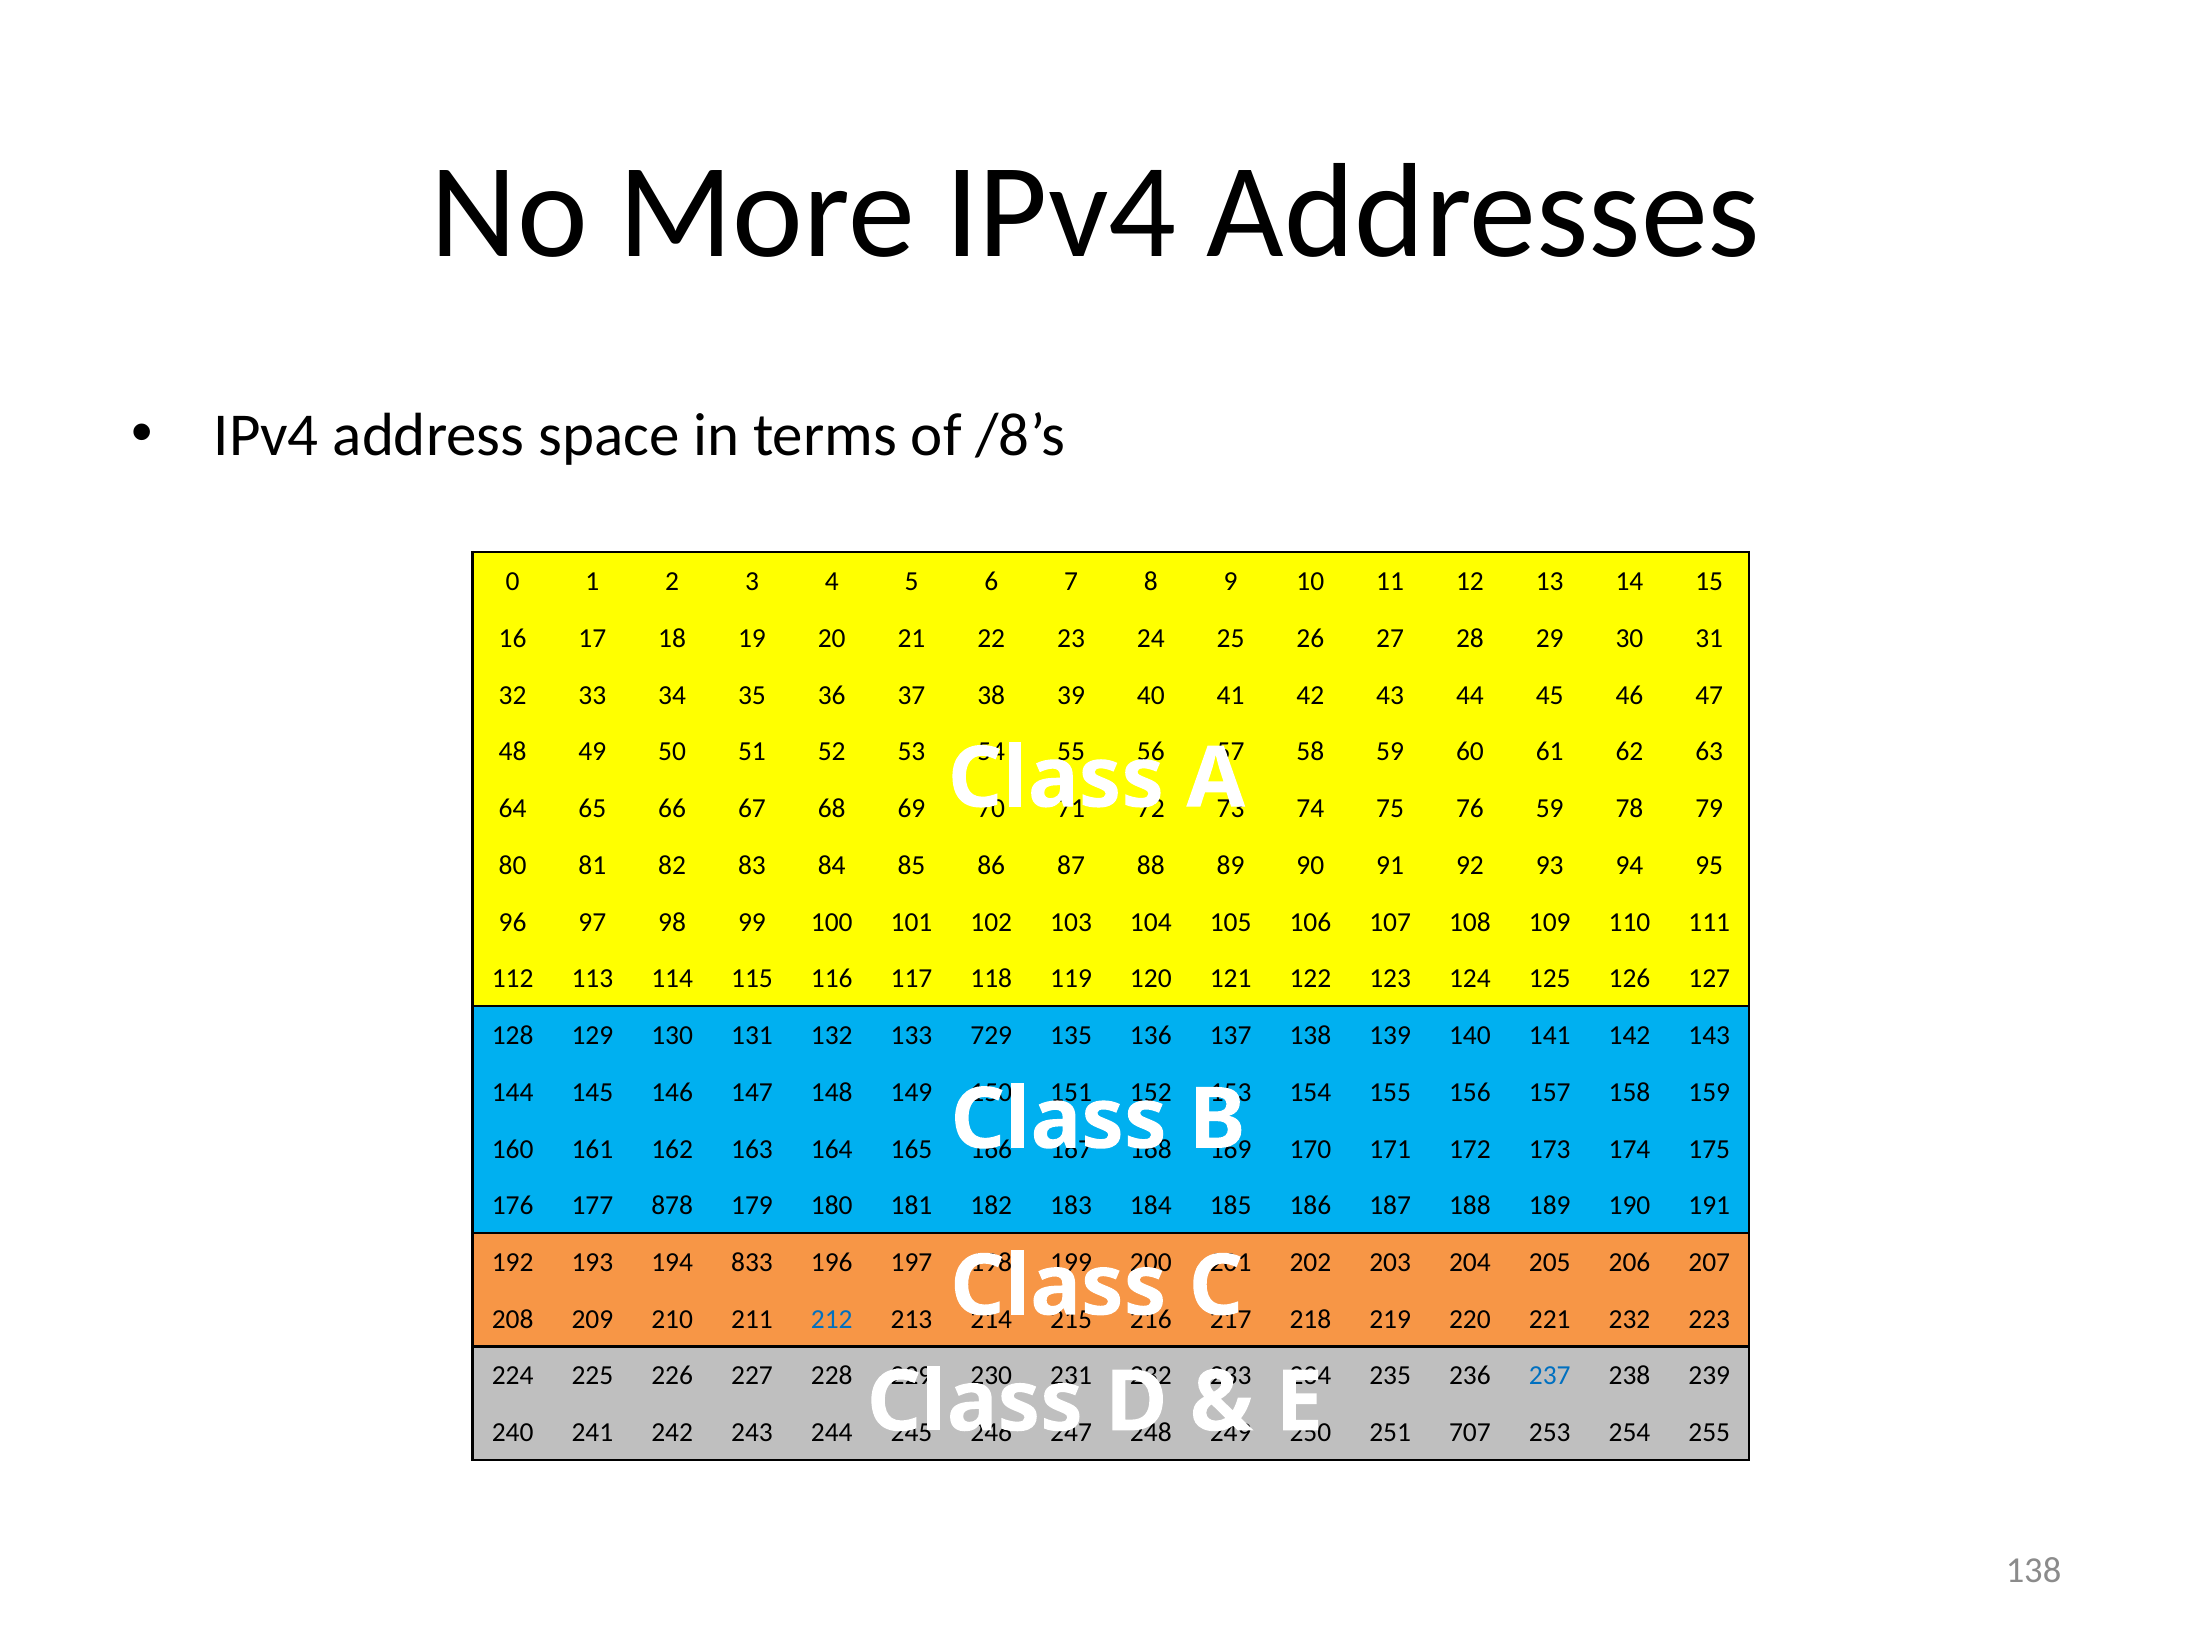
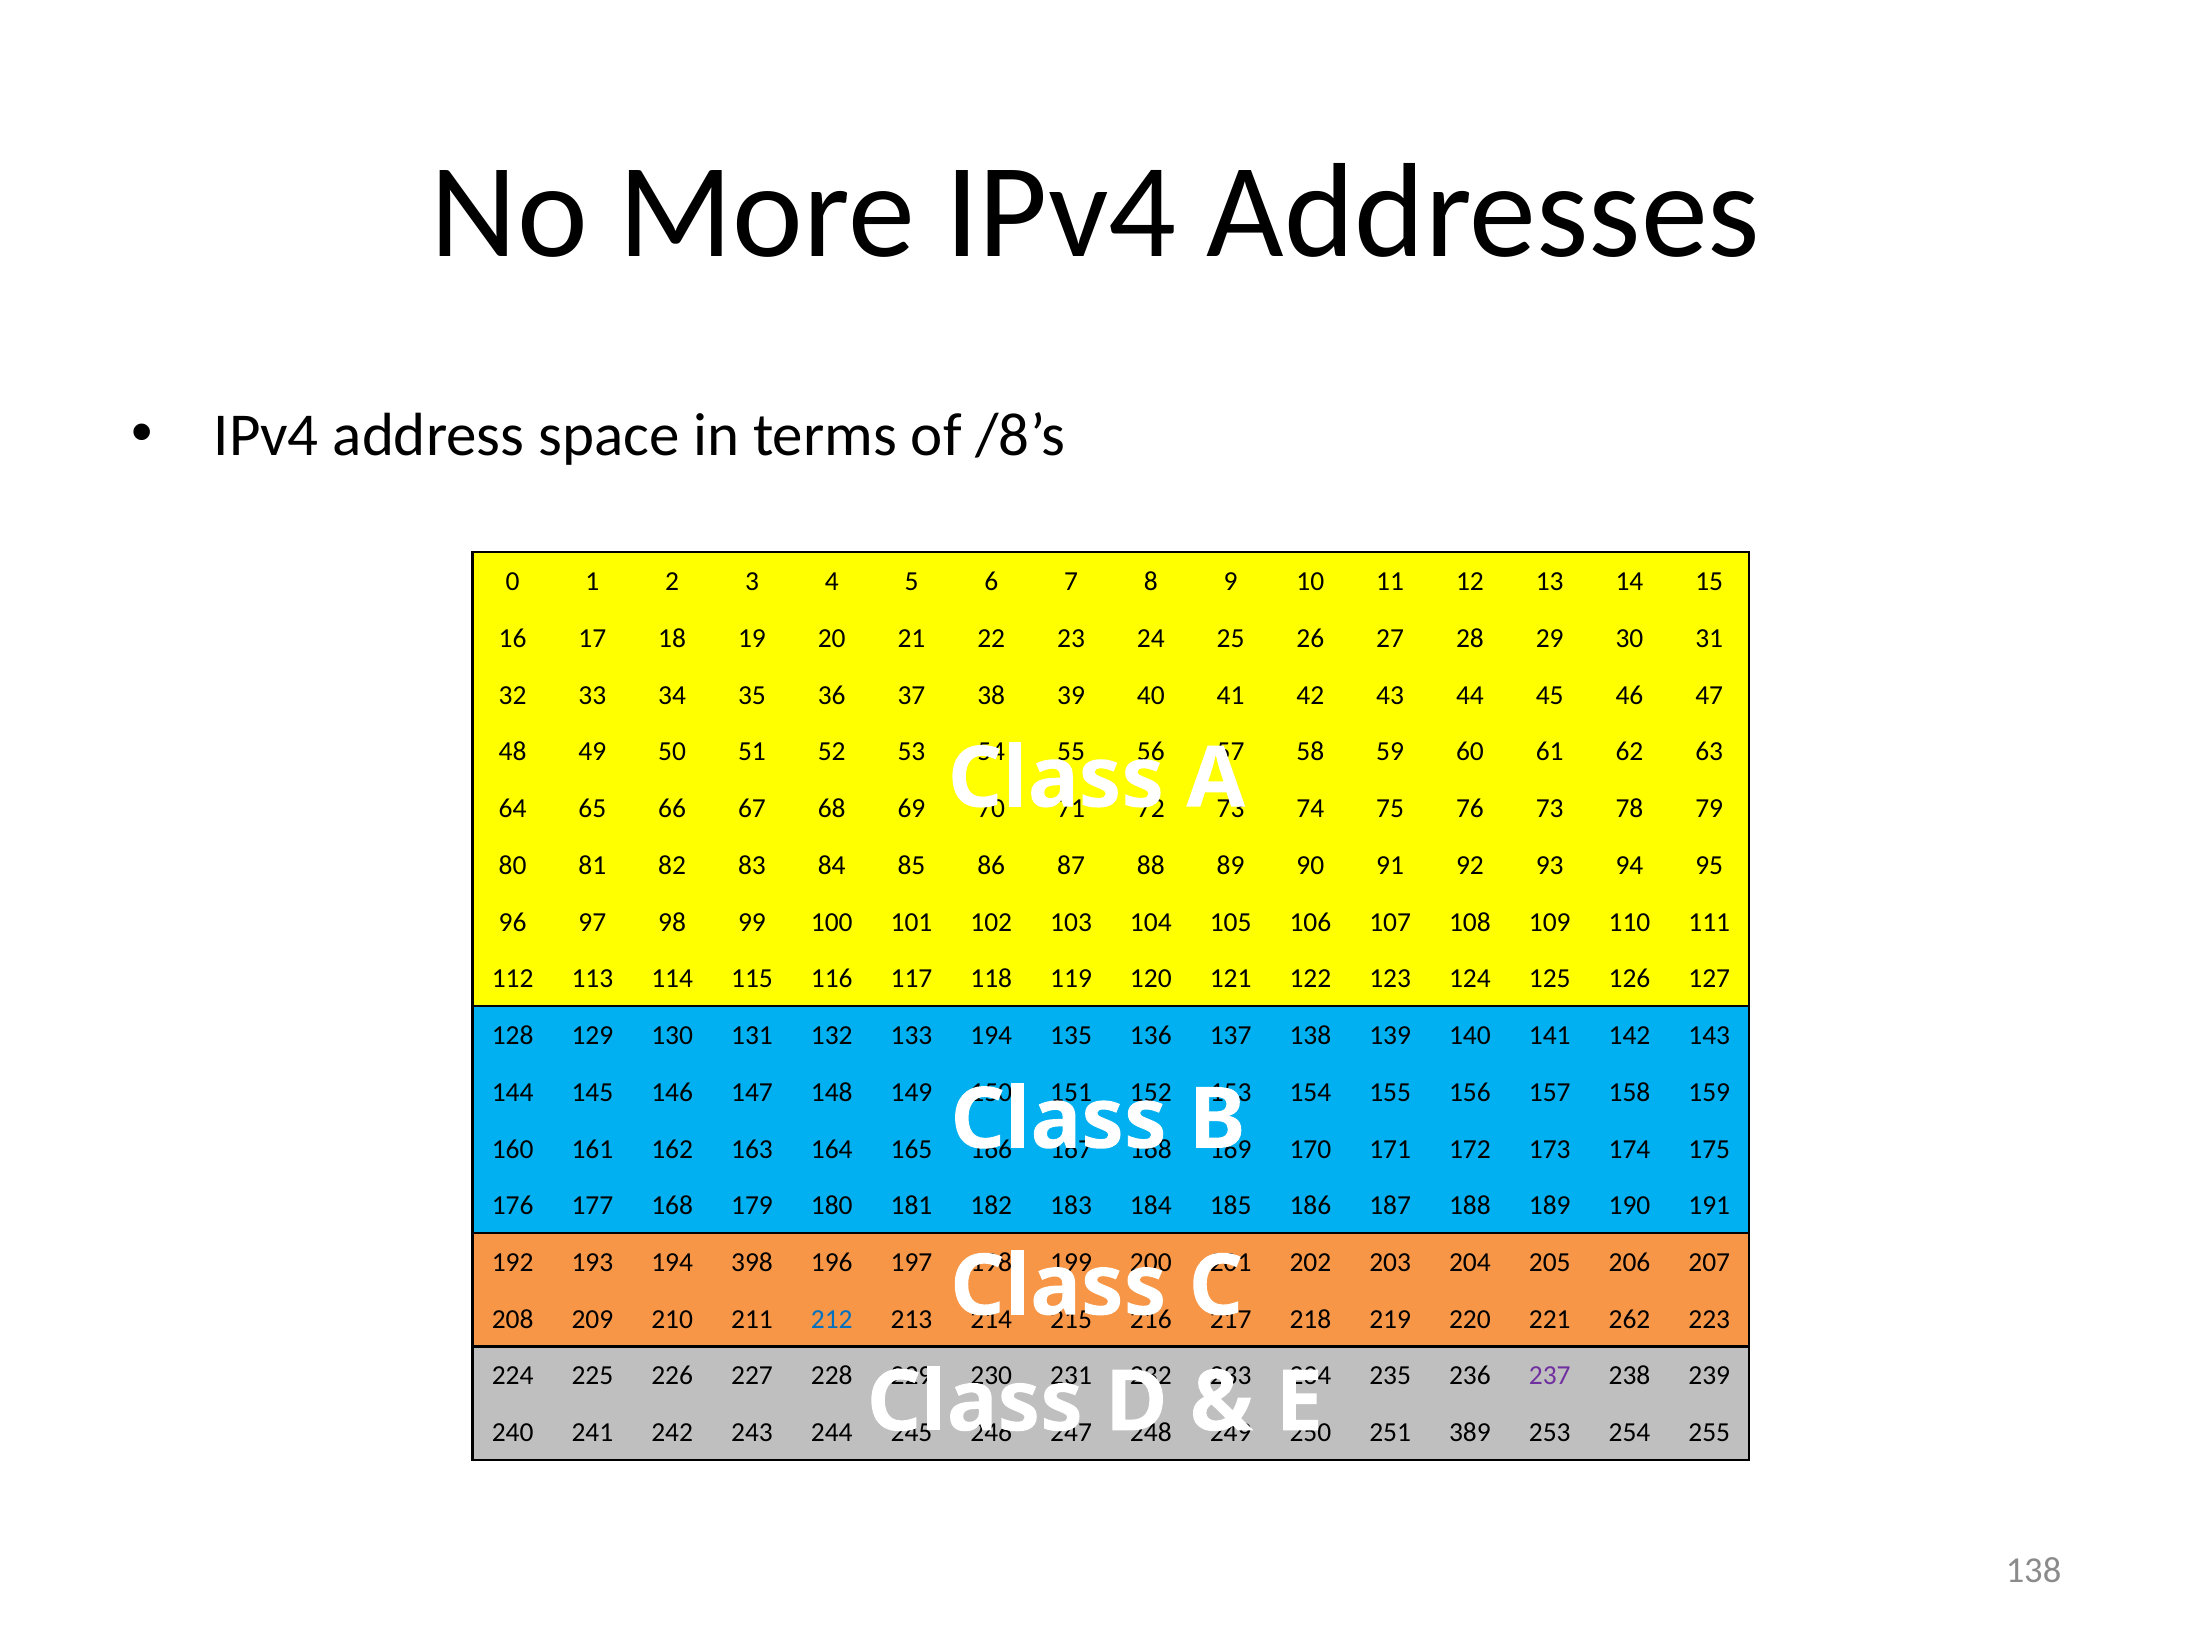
76 59: 59 -> 73
133 729: 729 -> 194
177 878: 878 -> 168
833: 833 -> 398
221 232: 232 -> 262
237 colour: blue -> purple
707: 707 -> 389
